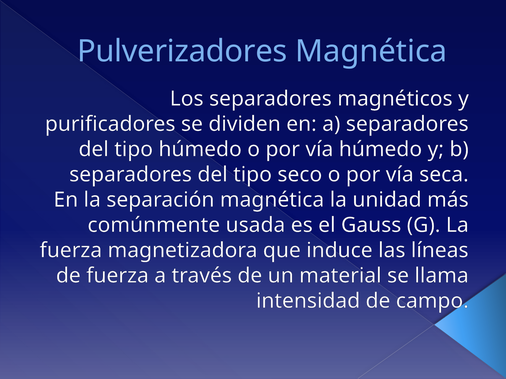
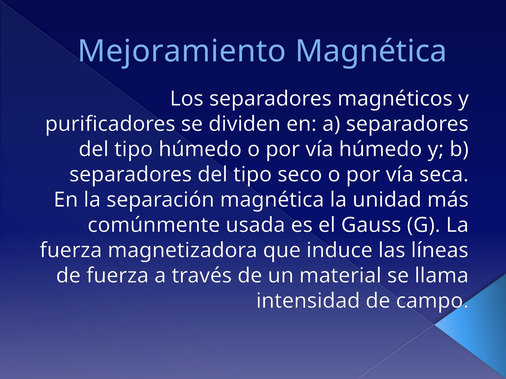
Pulverizadores: Pulverizadores -> Mejoramiento
